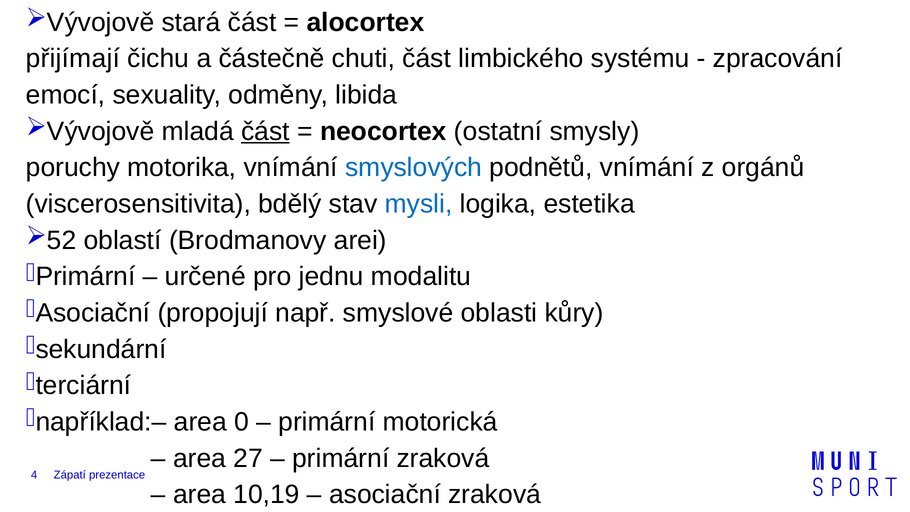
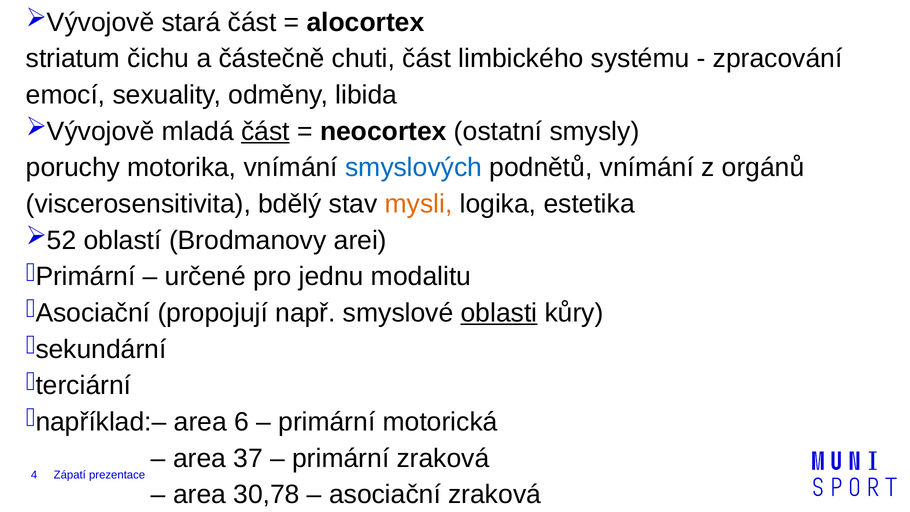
přijímají: přijímají -> striatum
mysli colour: blue -> orange
oblasti underline: none -> present
0: 0 -> 6
27: 27 -> 37
10,19: 10,19 -> 30,78
